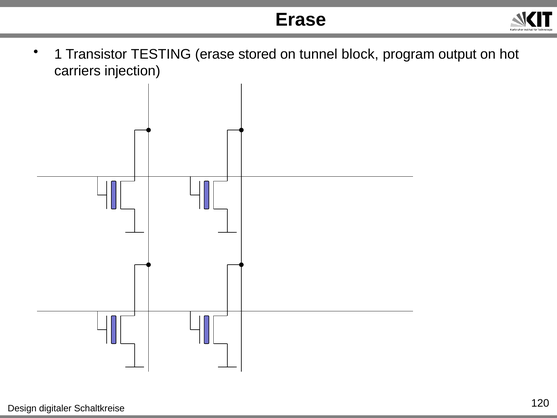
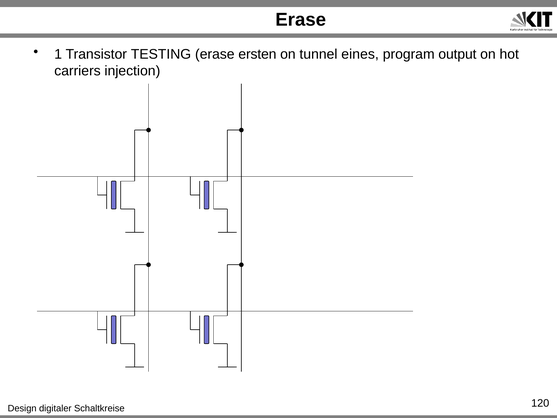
stored: stored -> ersten
block: block -> eines
